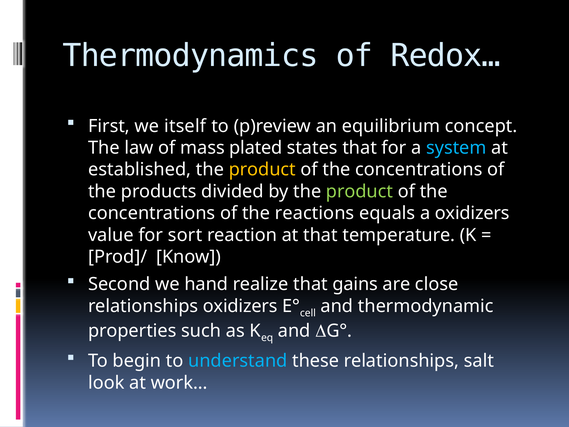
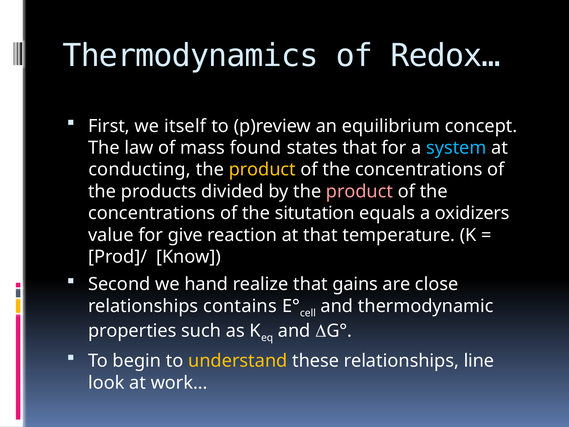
plated: plated -> found
established: established -> conducting
product at (359, 191) colour: light green -> pink
reactions: reactions -> situtation
sort: sort -> give
relationships oxidizers: oxidizers -> contains
understand colour: light blue -> yellow
salt: salt -> line
